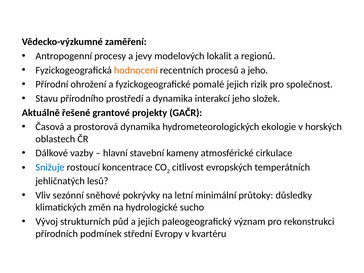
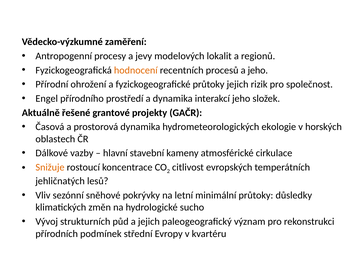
fyzickogeografické pomalé: pomalé -> průtoky
Stavu: Stavu -> Engel
Snižuje colour: blue -> orange
